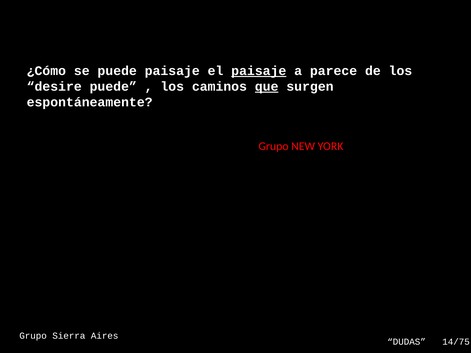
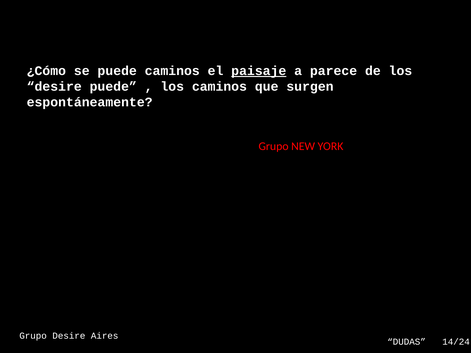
puede paisaje: paisaje -> caminos
que underline: present -> none
Grupo Sierra: Sierra -> Desire
14/75: 14/75 -> 14/24
